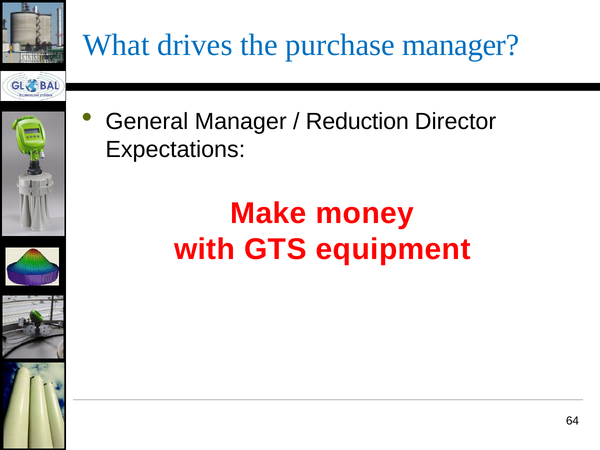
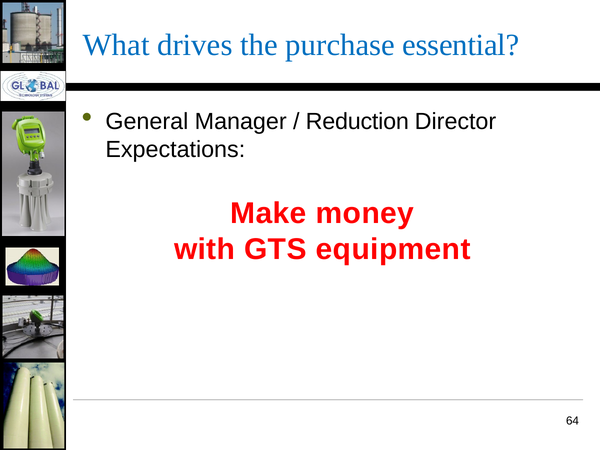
purchase manager: manager -> essential
